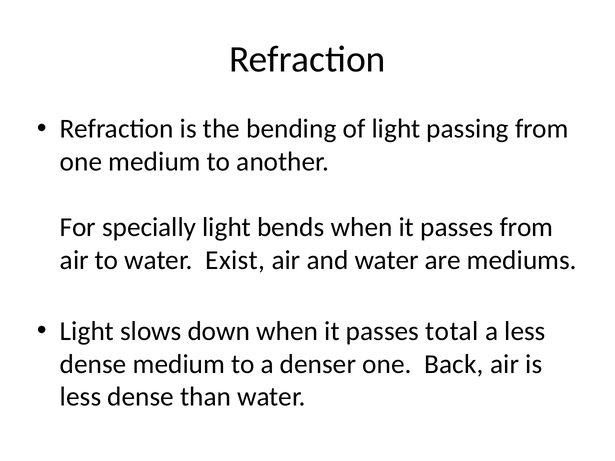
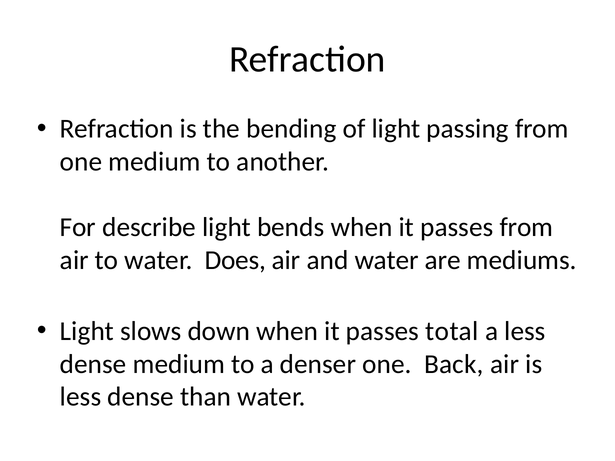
specially: specially -> describe
Exist: Exist -> Does
